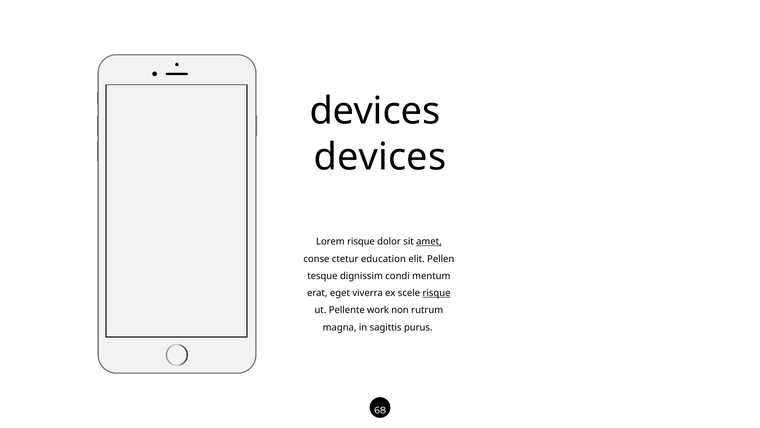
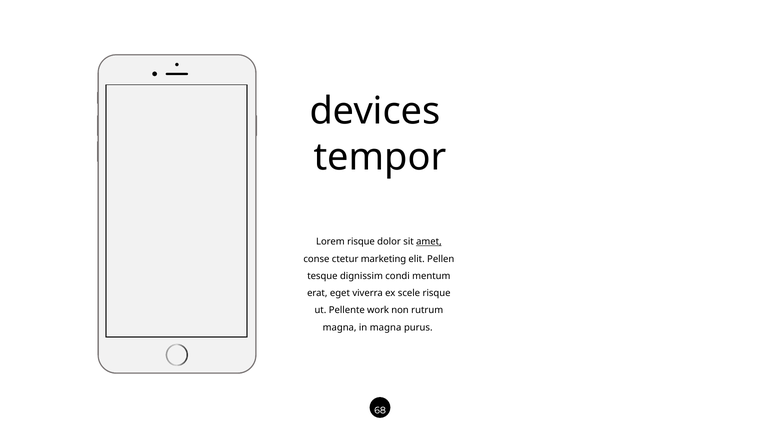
devices at (380, 157): devices -> tempor
education: education -> marketing
risque at (437, 293) underline: present -> none
in sagittis: sagittis -> magna
